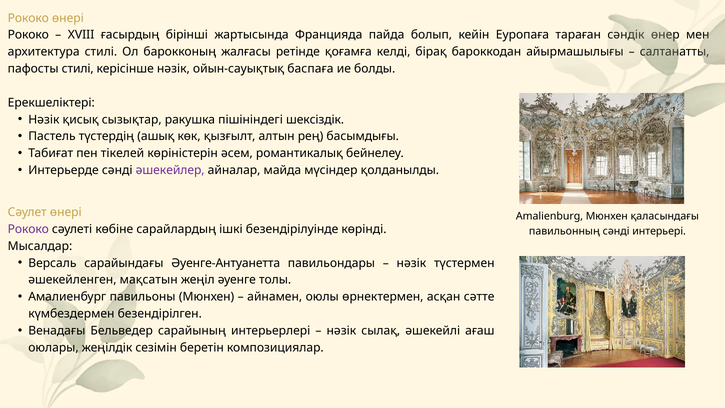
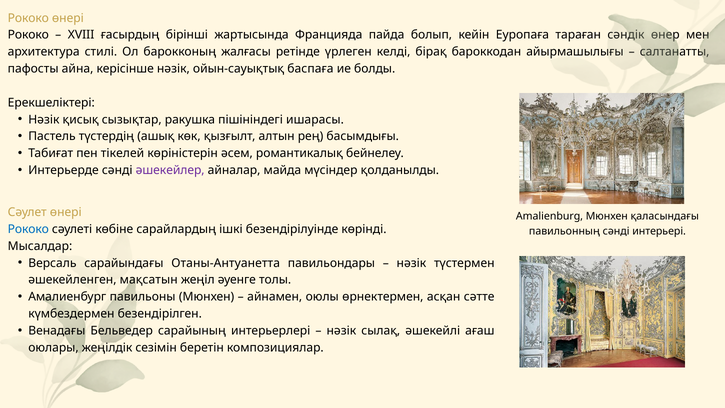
қоғамға: қоғамға -> үрлеген
пафосты стилі: стилі -> айна
шексіздік: шексіздік -> ишарасы
Рококо at (28, 229) colour: purple -> blue
Әуенге-Антуанетта: Әуенге-Антуанетта -> Отаны-Антуанетта
